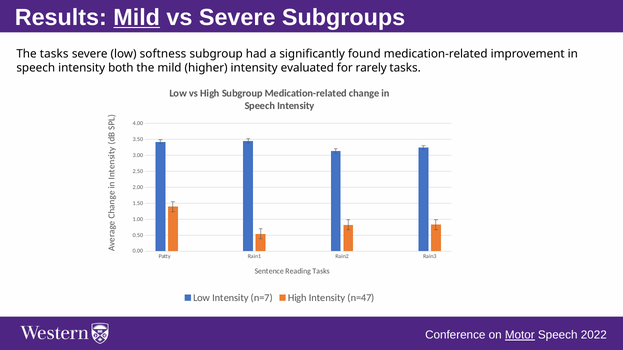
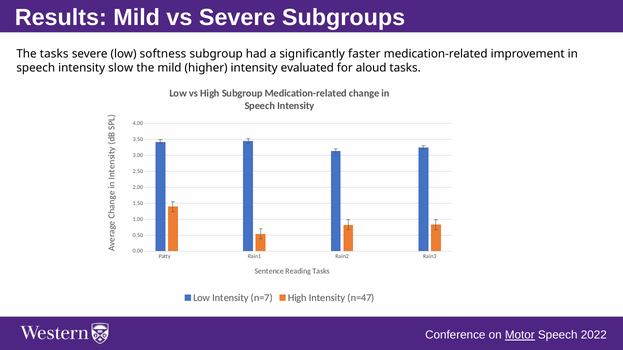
Mild at (137, 18) underline: present -> none
found: found -> faster
both: both -> slow
rarely: rarely -> aloud
